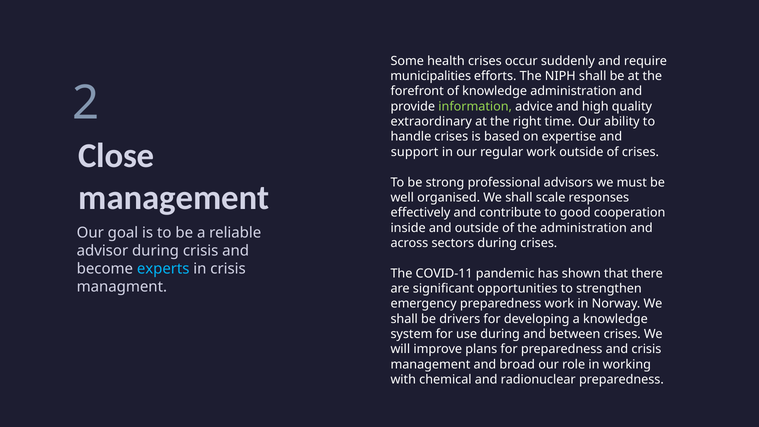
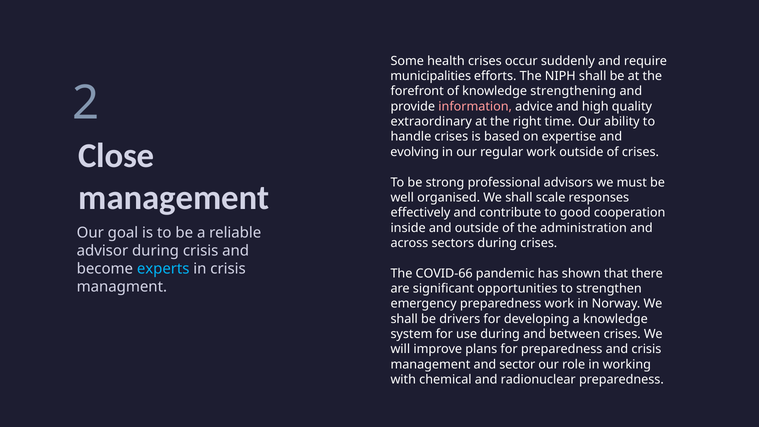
knowledge administration: administration -> strengthening
information colour: light green -> pink
support: support -> evolving
COVID-11: COVID-11 -> COVID-66
broad: broad -> sector
